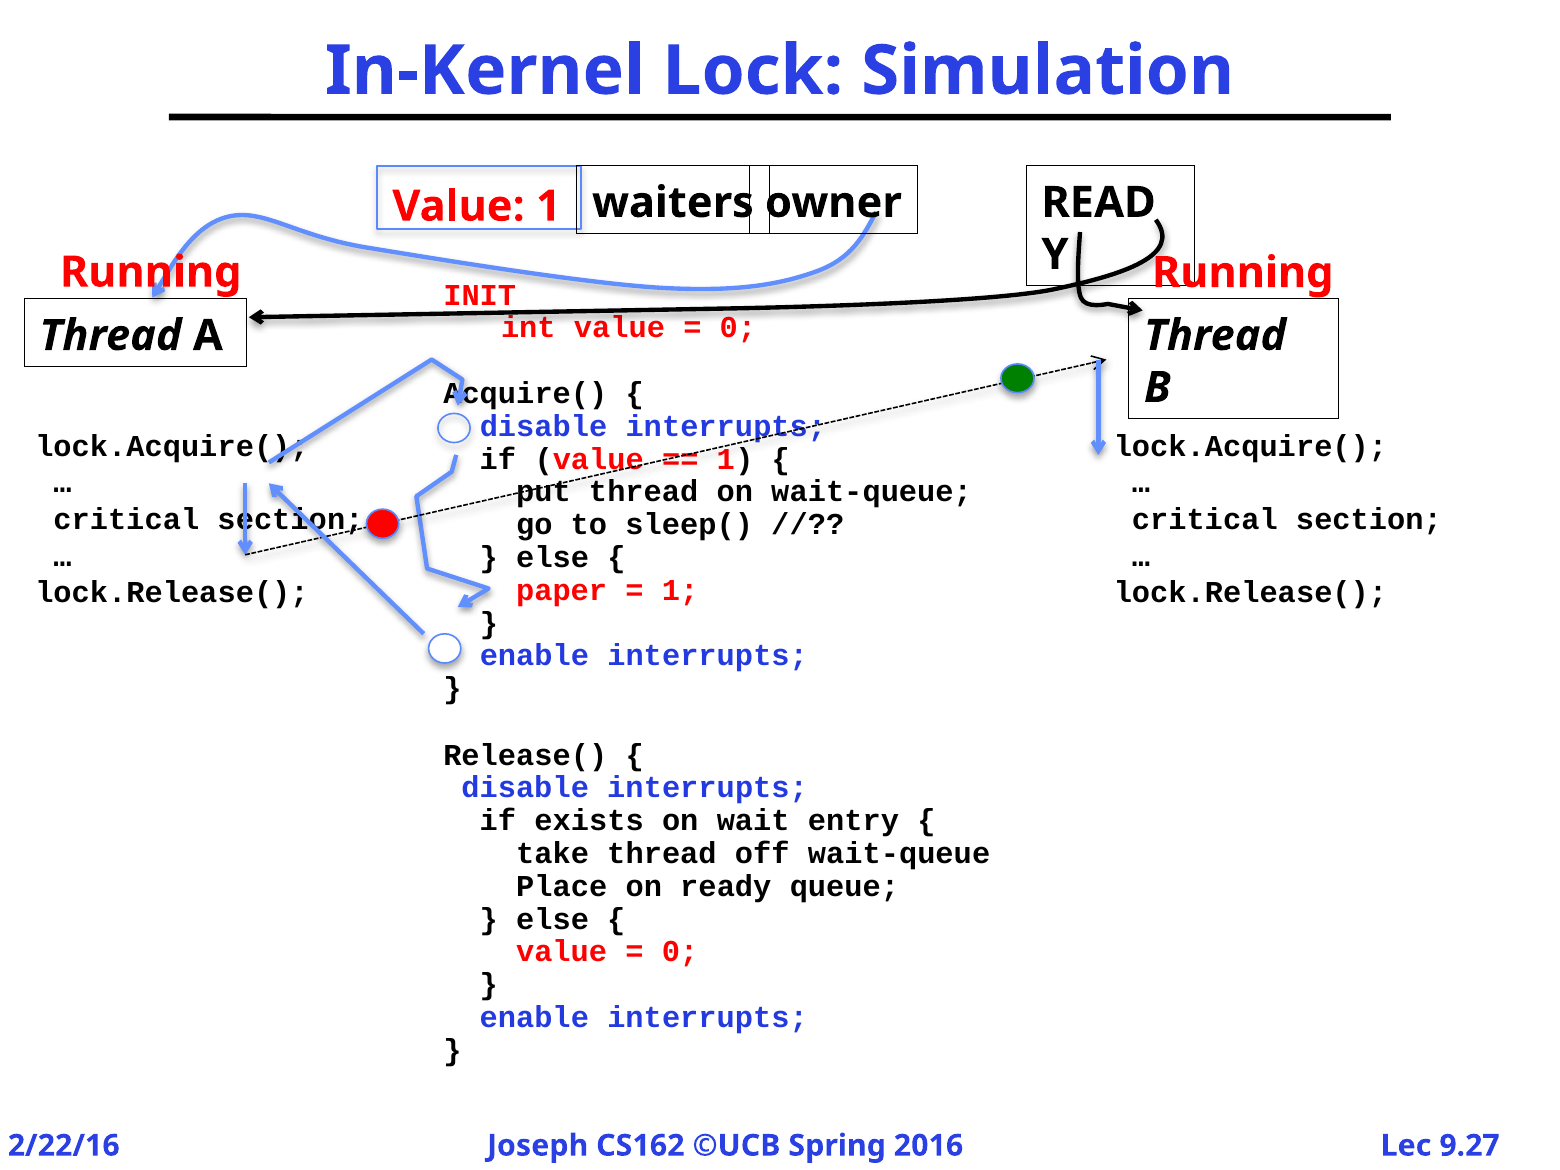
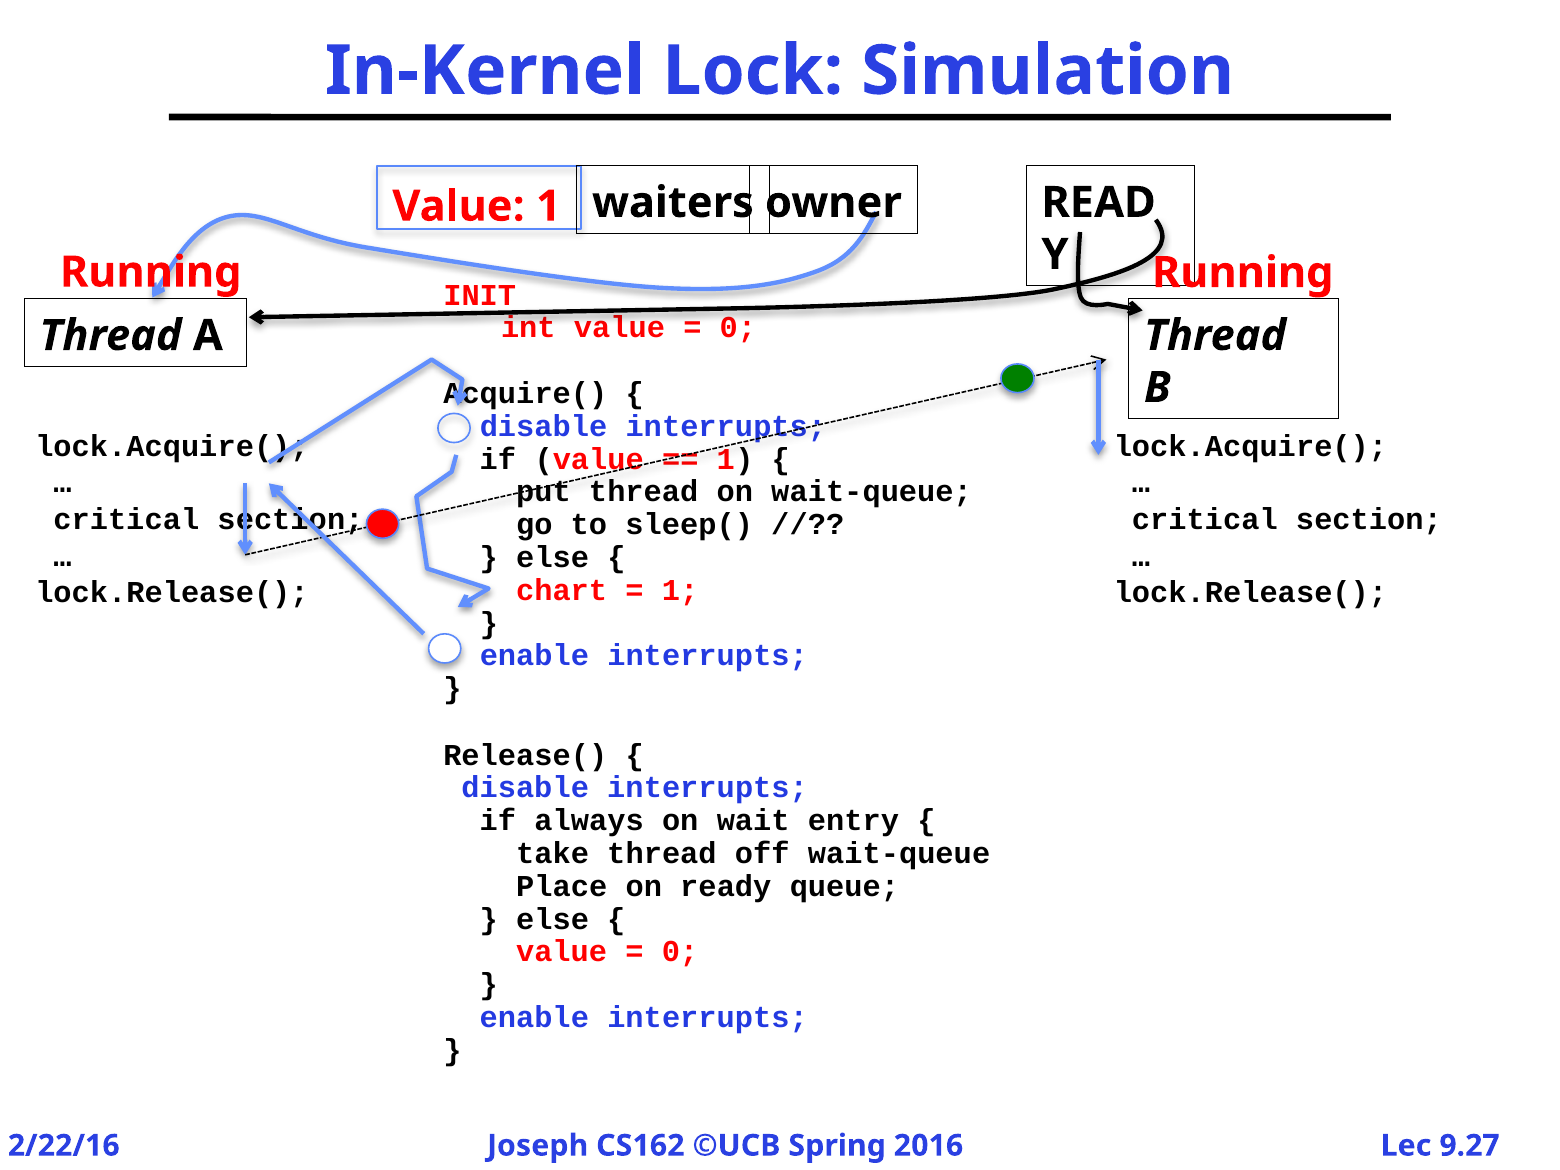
paper: paper -> chart
exists: exists -> always
